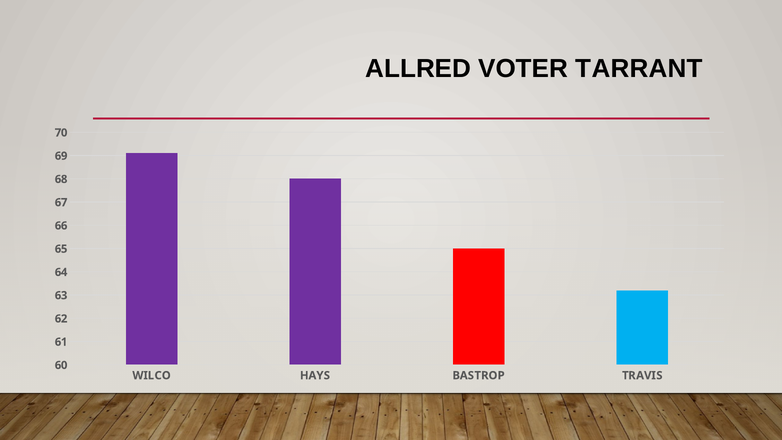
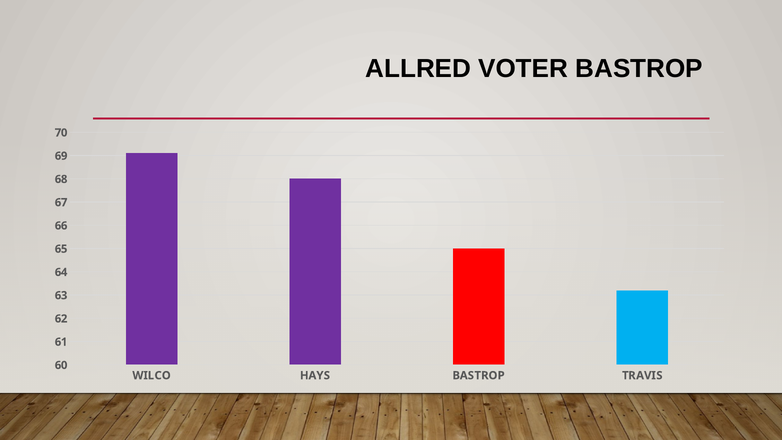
VOTER TARRANT: TARRANT -> BASTROP
